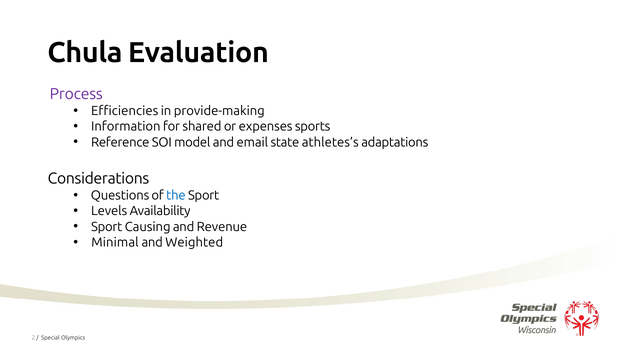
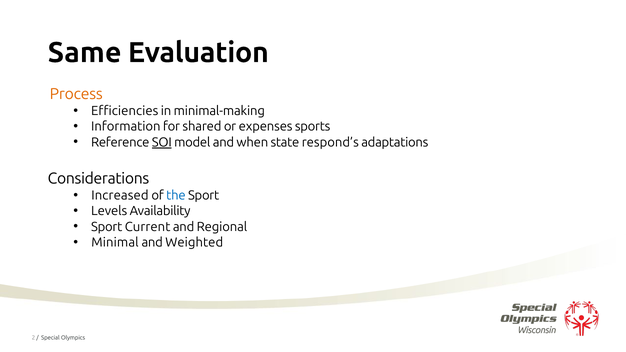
Chula: Chula -> Same
Process colour: purple -> orange
provide-making: provide-making -> minimal-making
SOI underline: none -> present
email: email -> when
athletes’s: athletes’s -> respond’s
Questions: Questions -> Increased
Causing: Causing -> Current
Revenue: Revenue -> Regional
